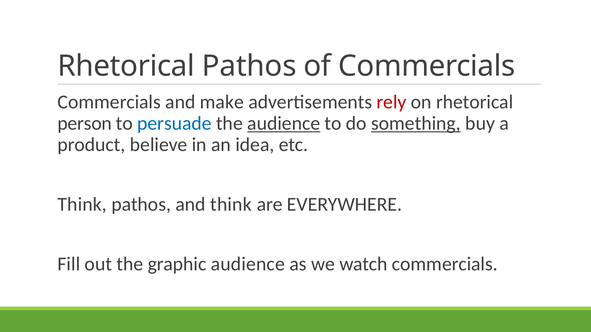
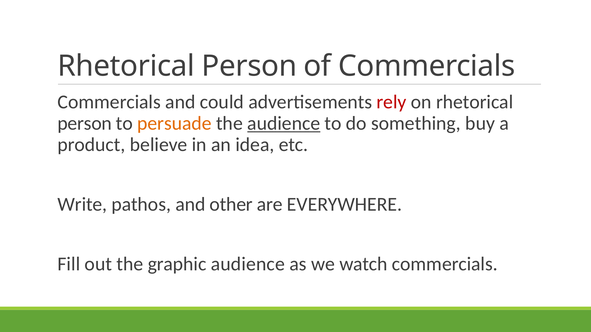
Pathos at (249, 66): Pathos -> Person
make: make -> could
persuade colour: blue -> orange
something underline: present -> none
Think at (82, 205): Think -> Write
and think: think -> other
